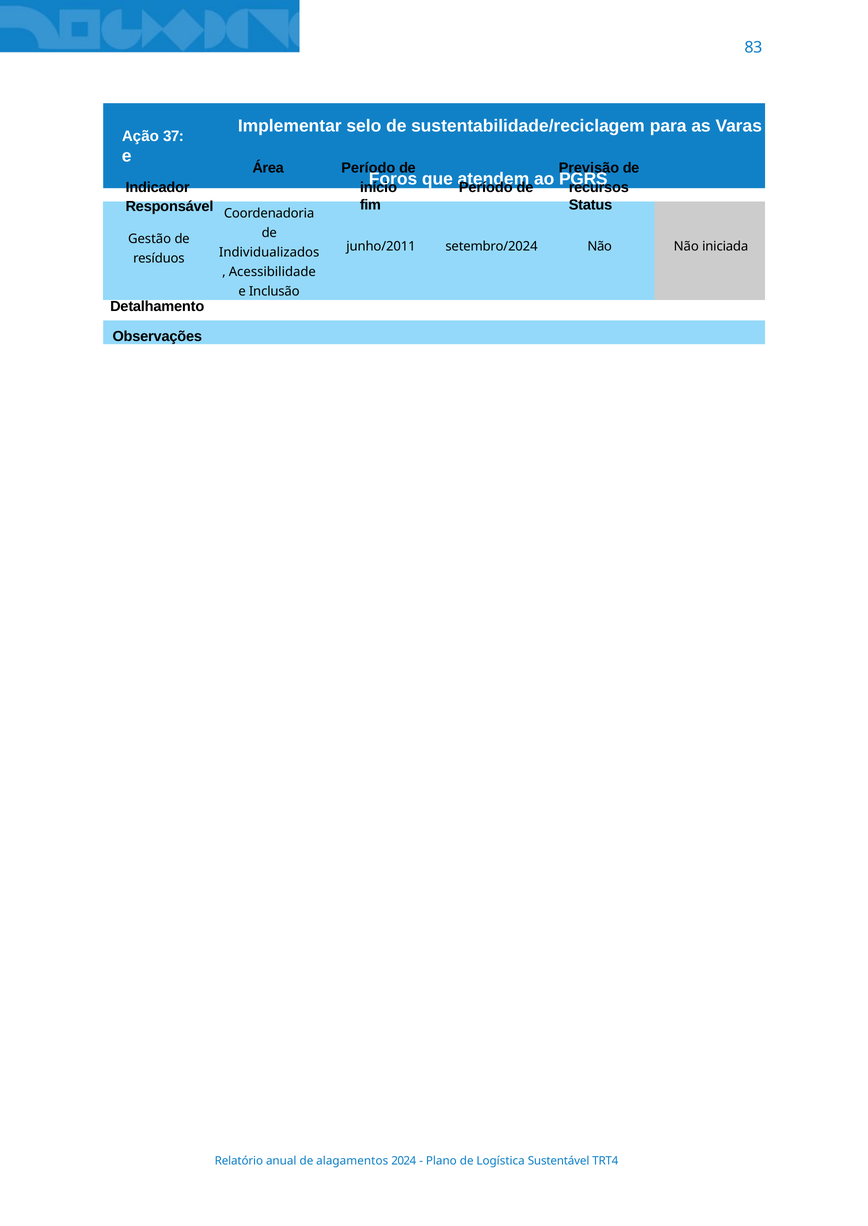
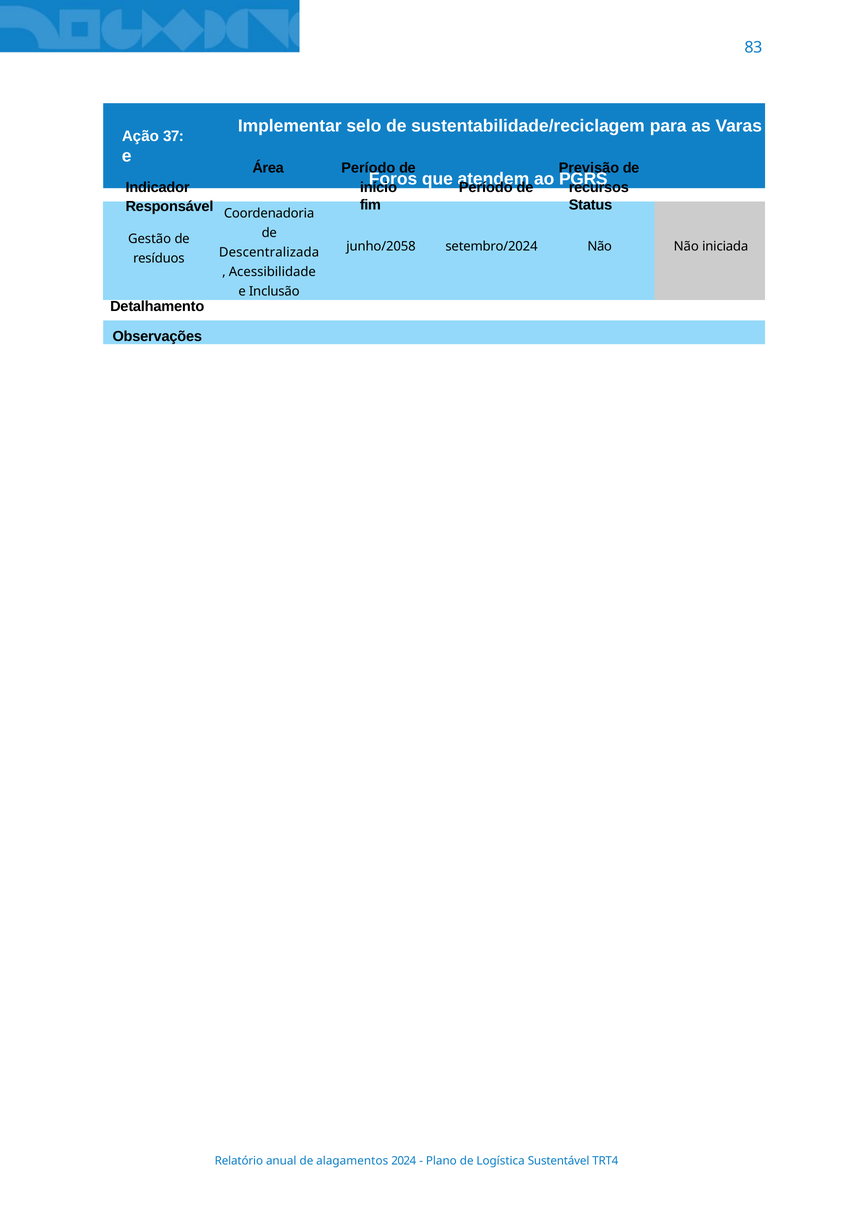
junho/2011: junho/2011 -> junho/2058
Individualizados: Individualizados -> Descentralizada
